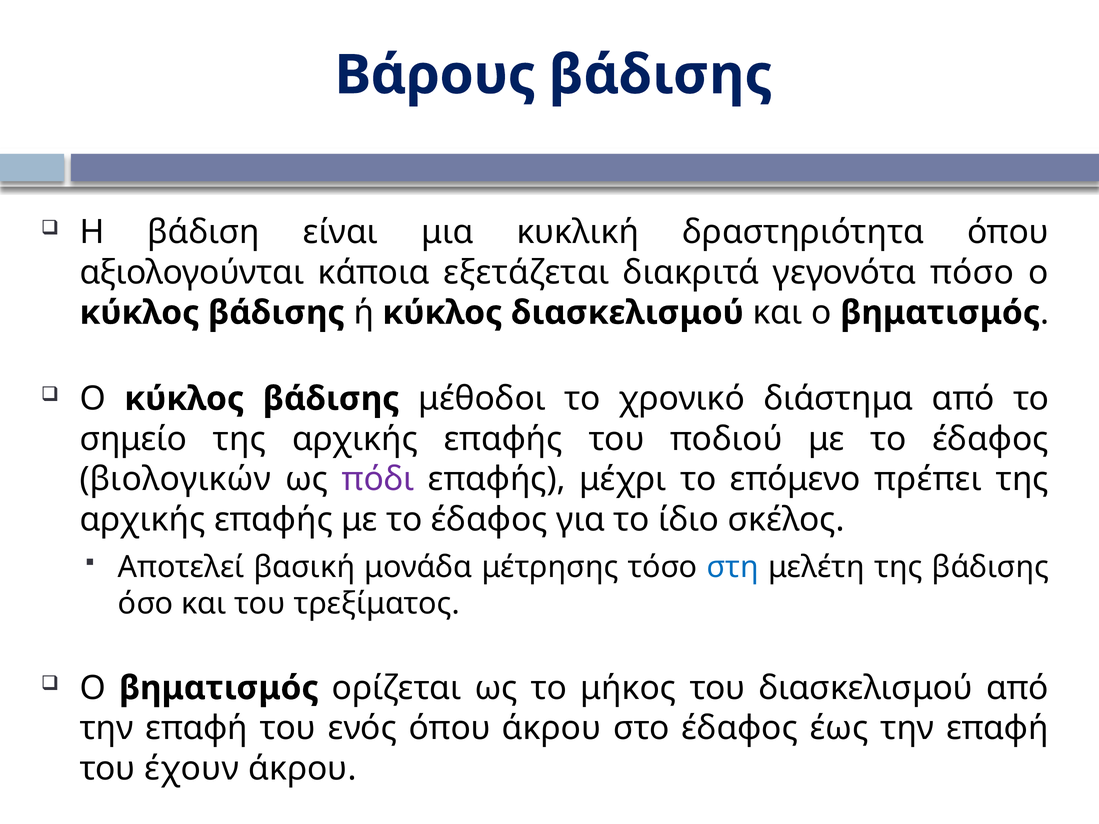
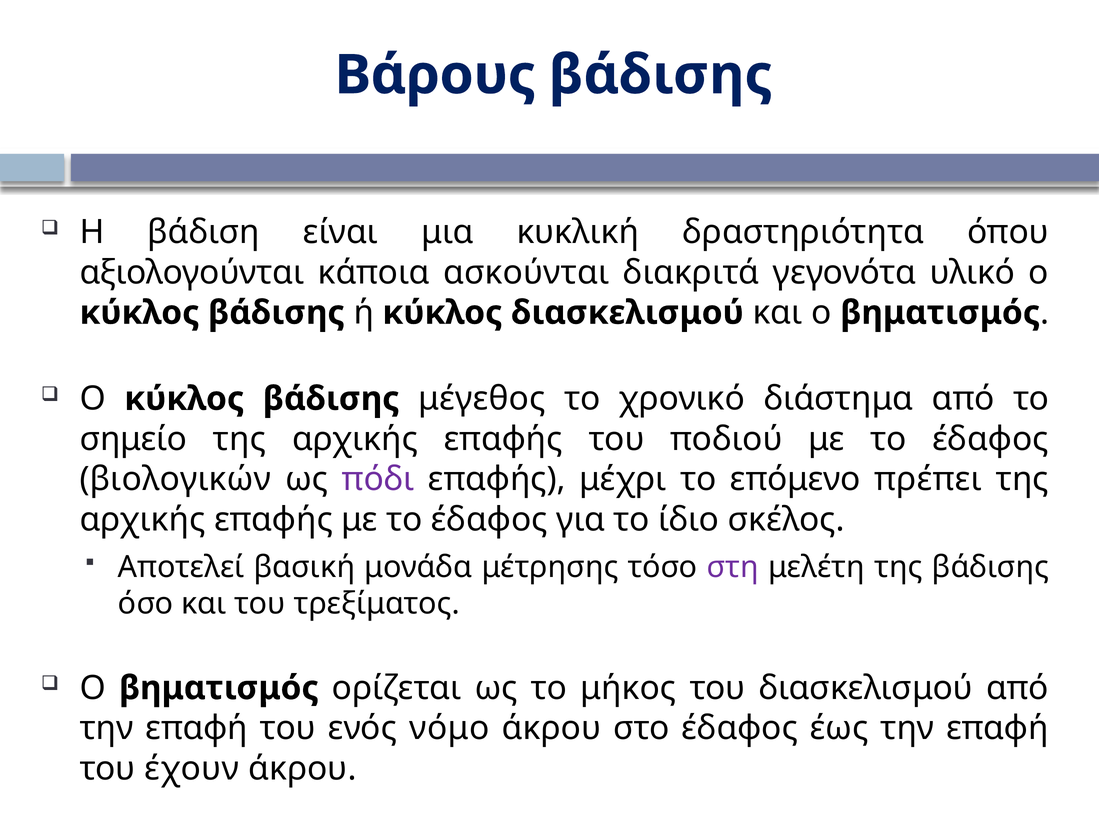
εξετάζεται: εξετάζεται -> ασκούνται
πόσο: πόσο -> υλικό
μέθοδοι: μέθοδοι -> μέγεθος
στη colour: blue -> purple
ενός όπου: όπου -> νόμο
